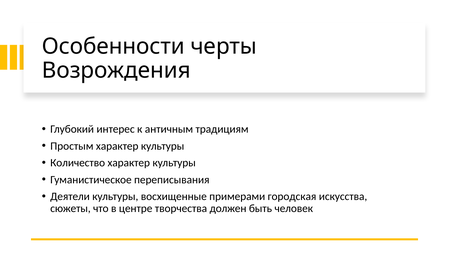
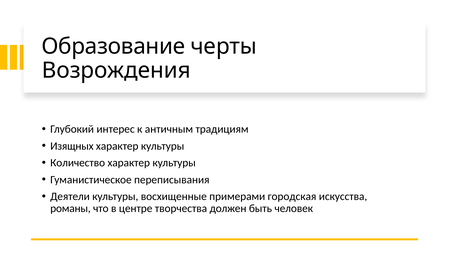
Особенности: Особенности -> Образование
Простым: Простым -> Изящных
сюжеты: сюжеты -> романы
